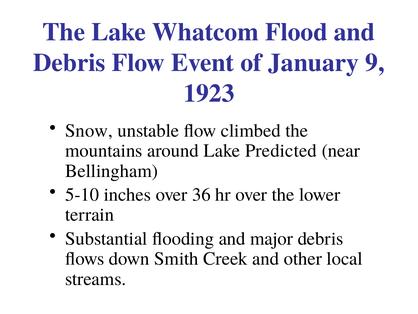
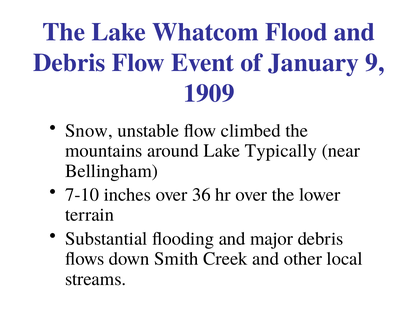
1923: 1923 -> 1909
Predicted: Predicted -> Typically
5-10: 5-10 -> 7-10
